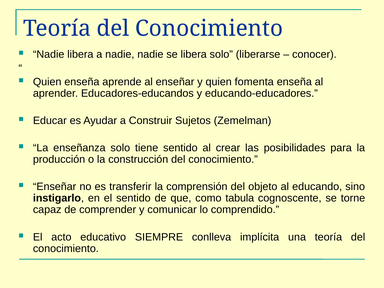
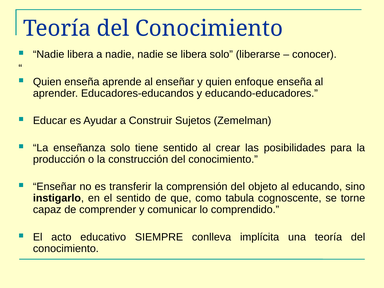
fomenta: fomenta -> enfoque
